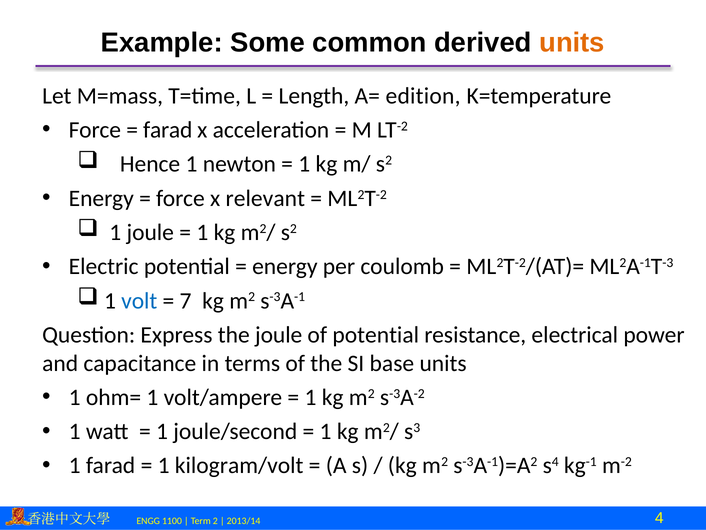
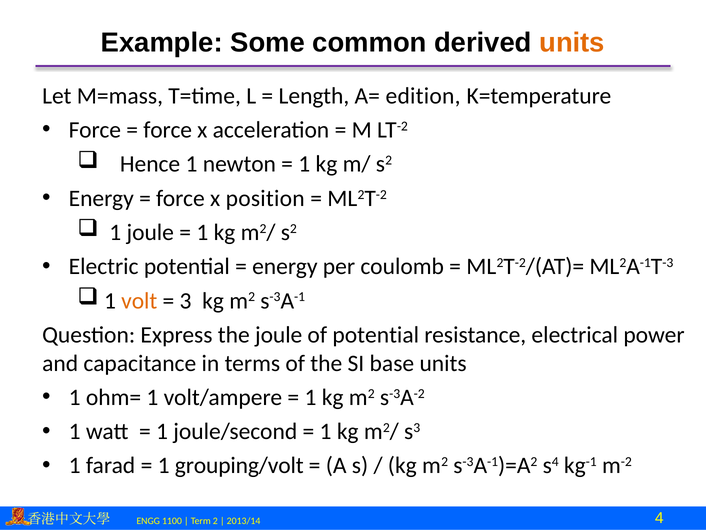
farad at (168, 130): farad -> force
relevant: relevant -> position
volt colour: blue -> orange
7: 7 -> 3
kilogram/volt: kilogram/volt -> grouping/volt
